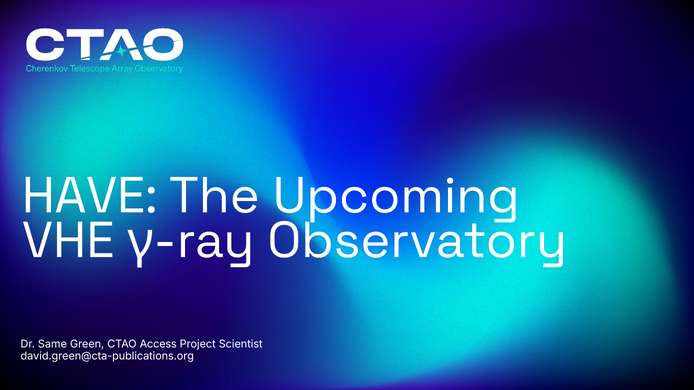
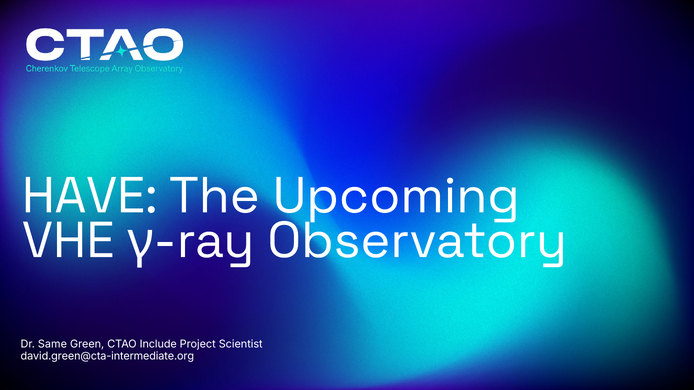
Access: Access -> Include
david.green@cta-publications.org: david.green@cta-publications.org -> david.green@cta-intermediate.org
